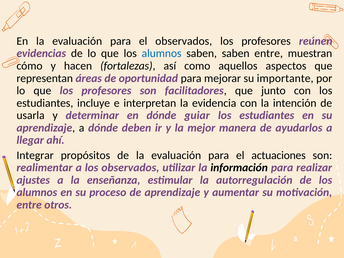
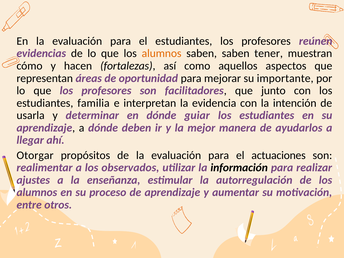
el observados: observados -> estudiantes
alumnos at (162, 53) colour: blue -> orange
saben entre: entre -> tener
incluye: incluye -> familia
Integrar: Integrar -> Otorgar
